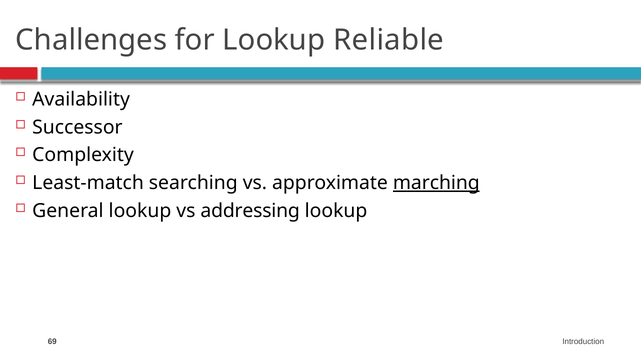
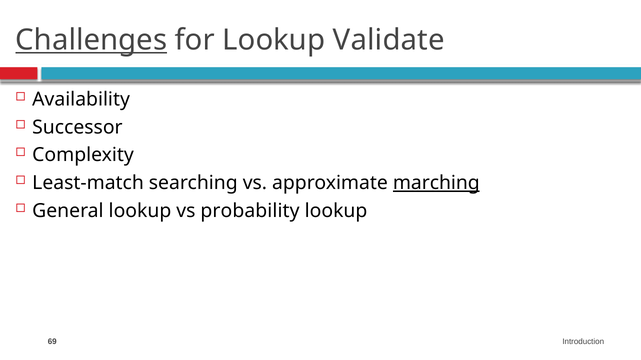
Challenges underline: none -> present
Reliable: Reliable -> Validate
addressing: addressing -> probability
